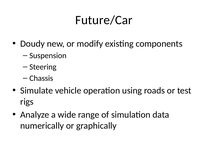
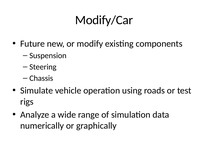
Future/Car: Future/Car -> Modify/Car
Doudy: Doudy -> Future
